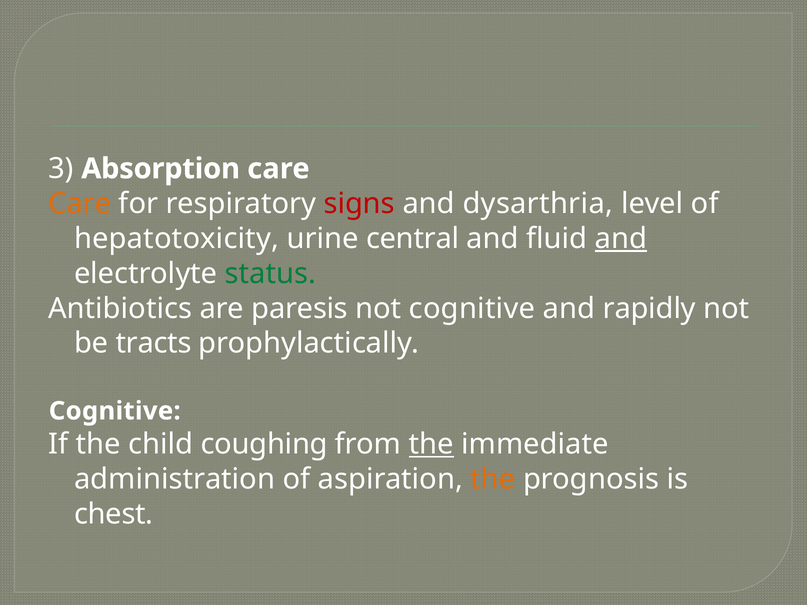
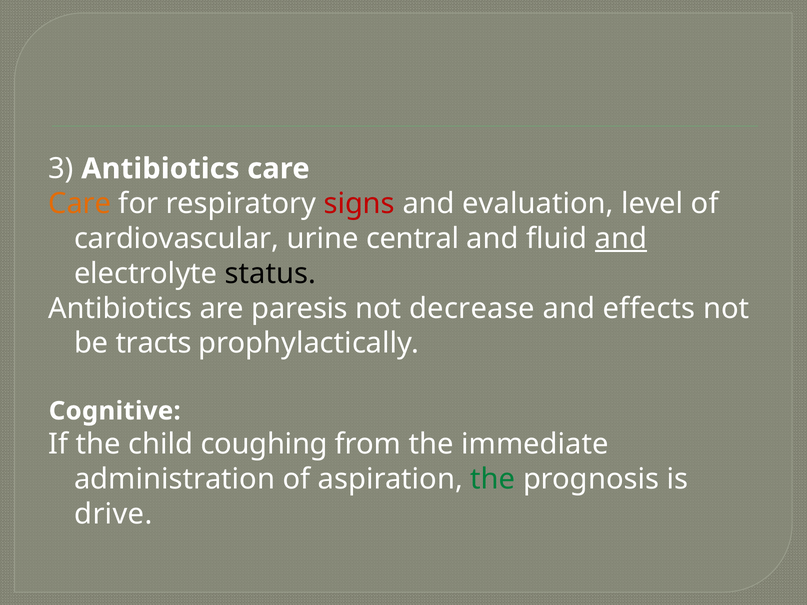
3 Absorption: Absorption -> Antibiotics
dysarthria: dysarthria -> evaluation
hepatotoxicity: hepatotoxicity -> cardiovascular
status colour: green -> black
not cognitive: cognitive -> decrease
rapidly: rapidly -> effects
the at (431, 444) underline: present -> none
the at (493, 479) colour: orange -> green
chest: chest -> drive
